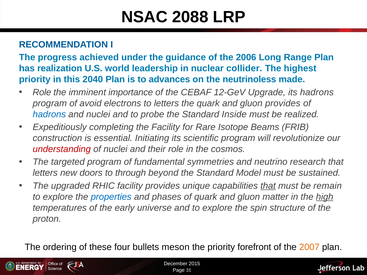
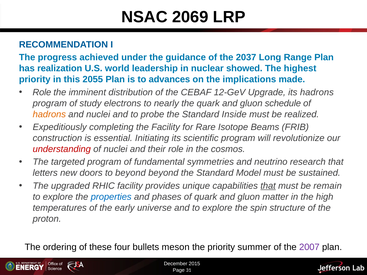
2088: 2088 -> 2069
2006: 2006 -> 2037
collider: collider -> showed
2040: 2040 -> 2055
neutrinoless: neutrinoless -> implications
importance: importance -> distribution
avoid: avoid -> study
to letters: letters -> nearly
gluon provides: provides -> schedule
hadrons at (49, 114) colour: blue -> orange
to through: through -> beyond
high underline: present -> none
forefront: forefront -> summer
2007 colour: orange -> purple
